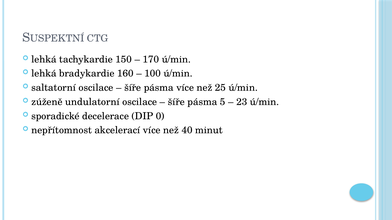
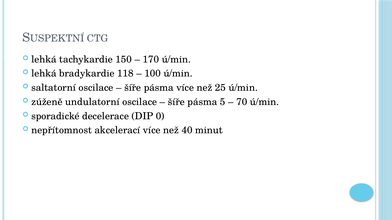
160: 160 -> 118
23: 23 -> 70
